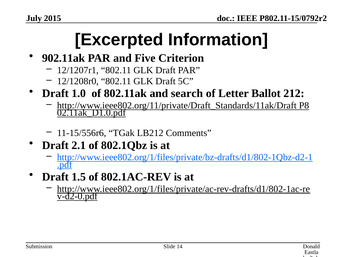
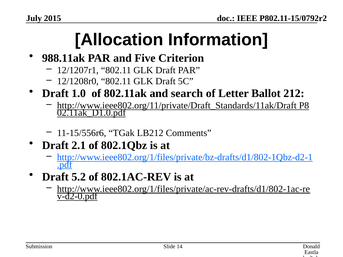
Excerpted: Excerpted -> Allocation
902.11ak: 902.11ak -> 988.11ak
1.5: 1.5 -> 5.2
